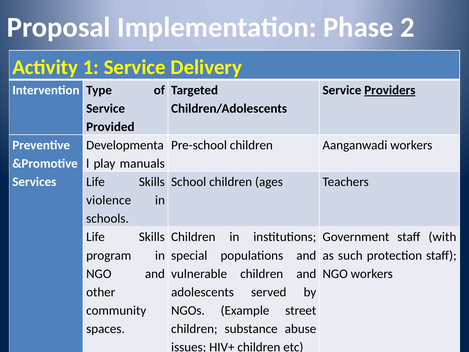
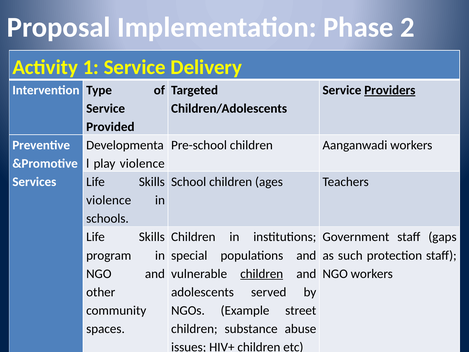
play manuals: manuals -> violence
with: with -> gaps
children at (262, 274) underline: none -> present
